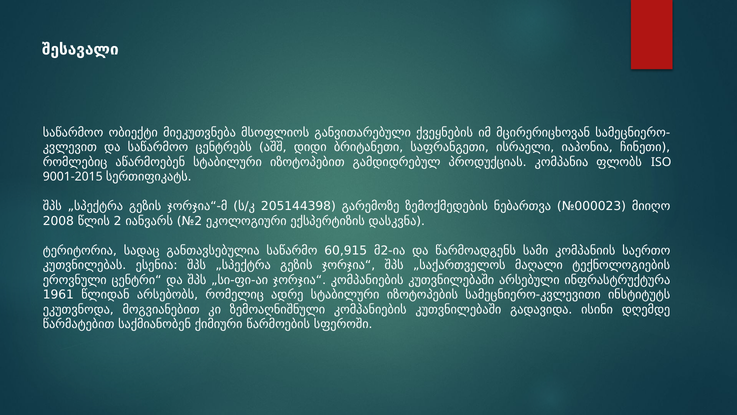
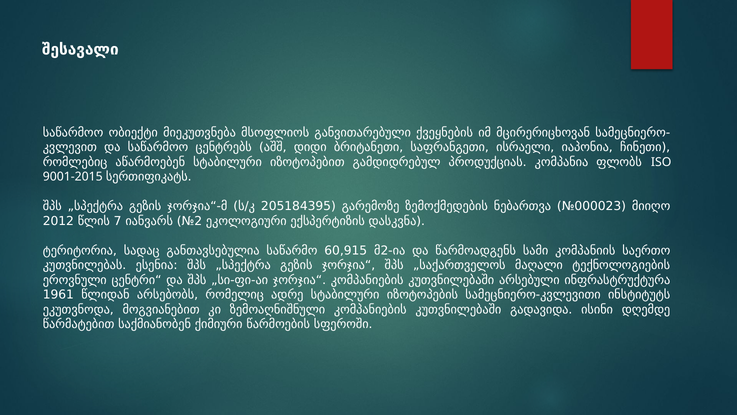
205144398: 205144398 -> 205184395
2008: 2008 -> 2012
2: 2 -> 7
